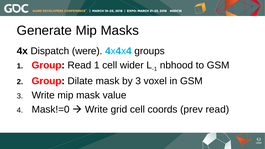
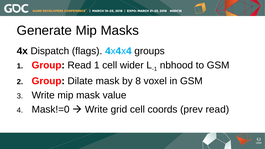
were: were -> flags
by 3: 3 -> 8
